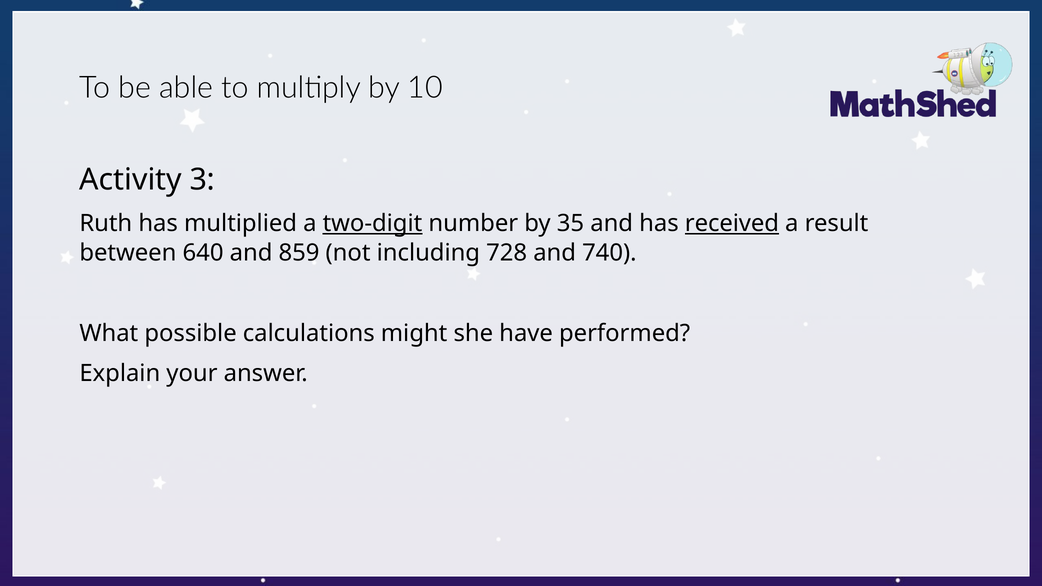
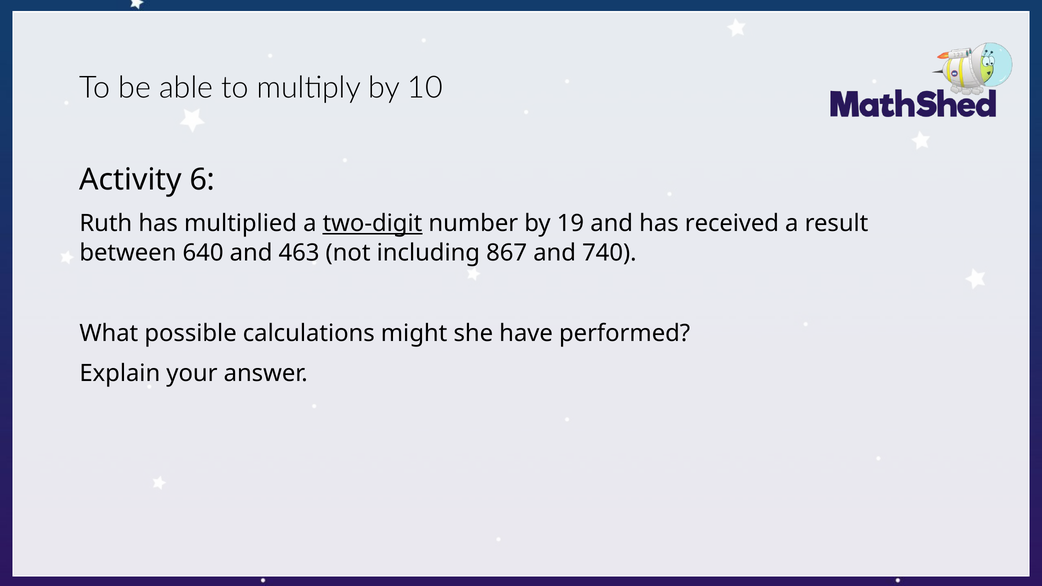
3: 3 -> 6
35: 35 -> 19
received underline: present -> none
859: 859 -> 463
728: 728 -> 867
